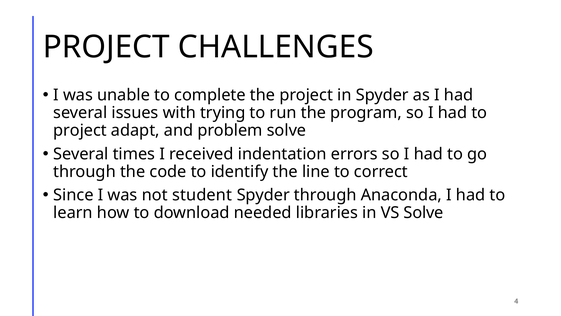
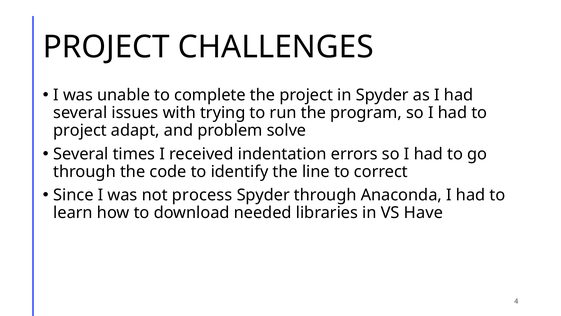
student: student -> process
VS Solve: Solve -> Have
